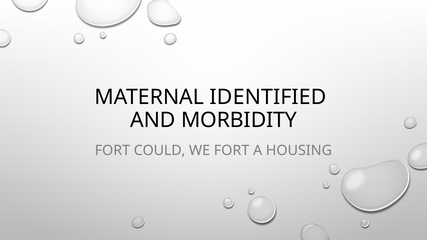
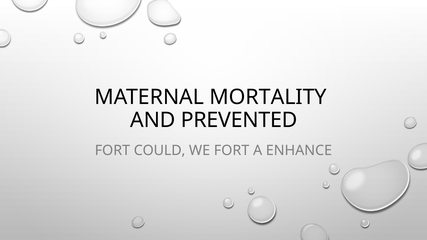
IDENTIFIED: IDENTIFIED -> MORTALITY
MORBIDITY: MORBIDITY -> PREVENTED
HOUSING: HOUSING -> ENHANCE
